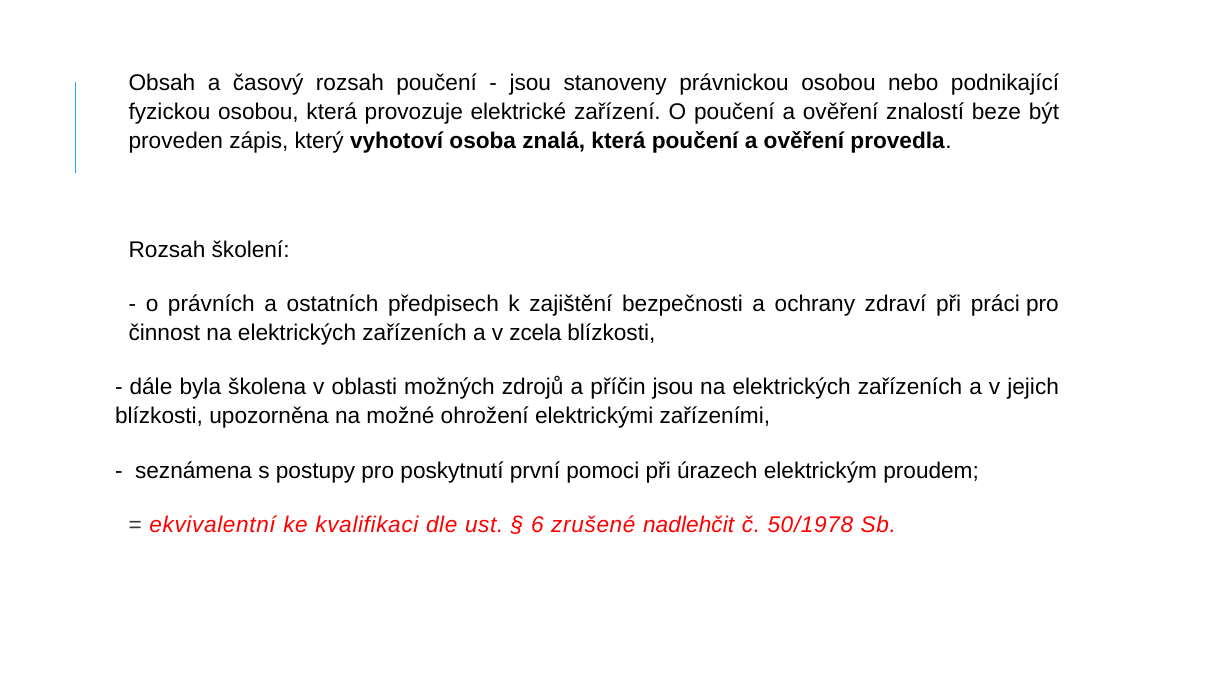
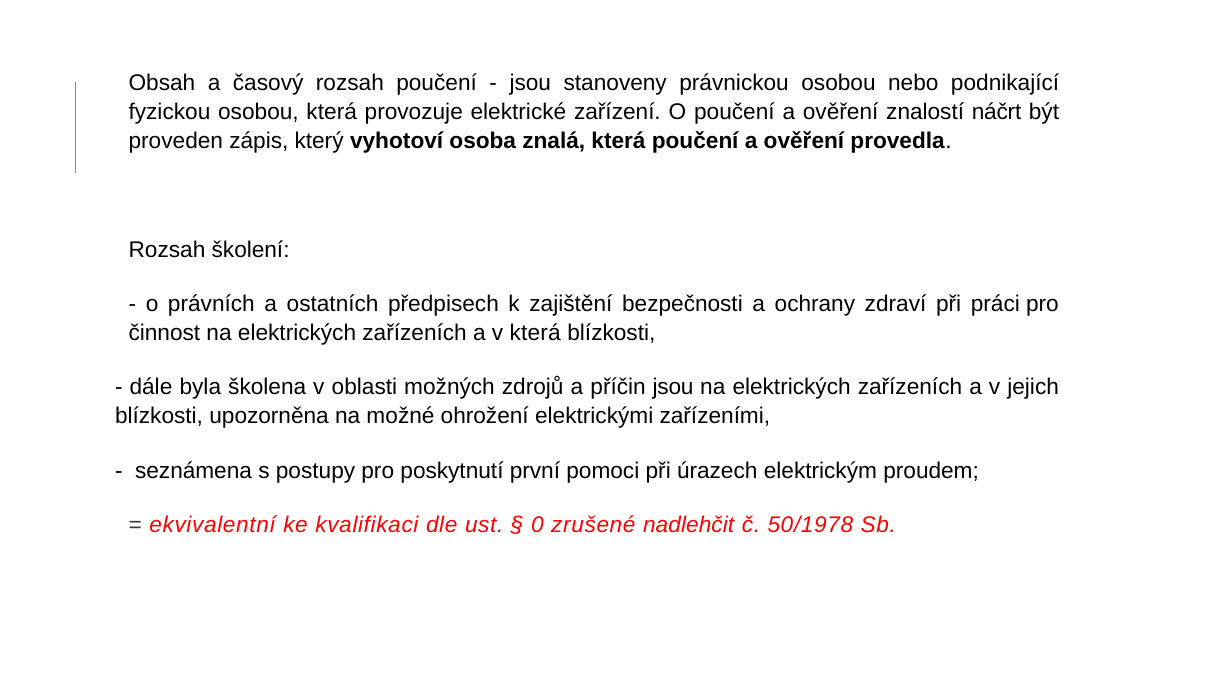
beze: beze -> náčrt
v zcela: zcela -> která
6: 6 -> 0
